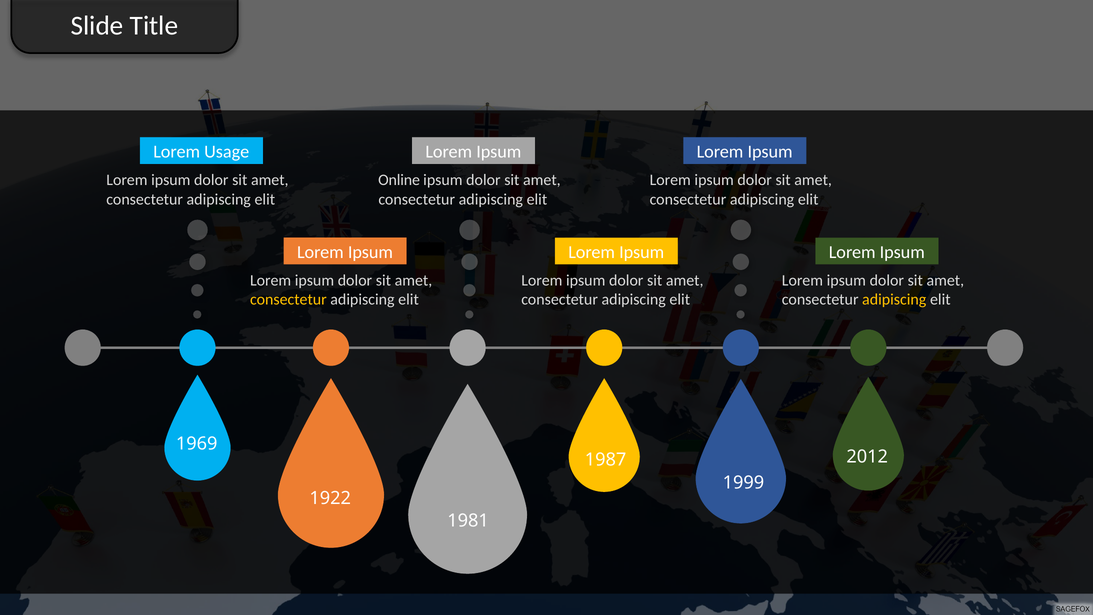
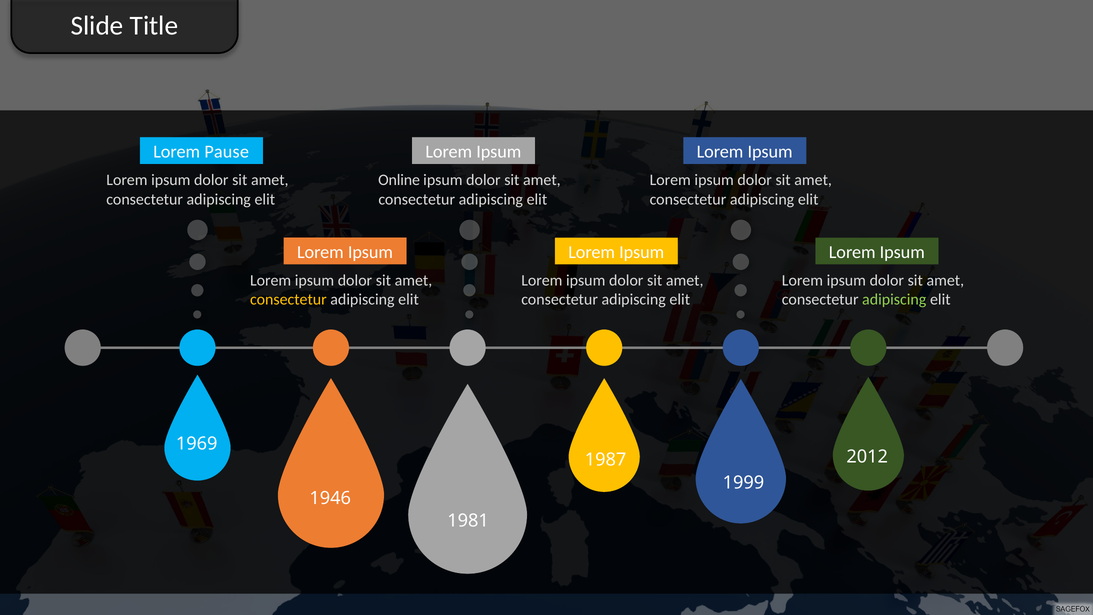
Usage: Usage -> Pause
adipiscing at (894, 300) colour: yellow -> light green
1922: 1922 -> 1946
